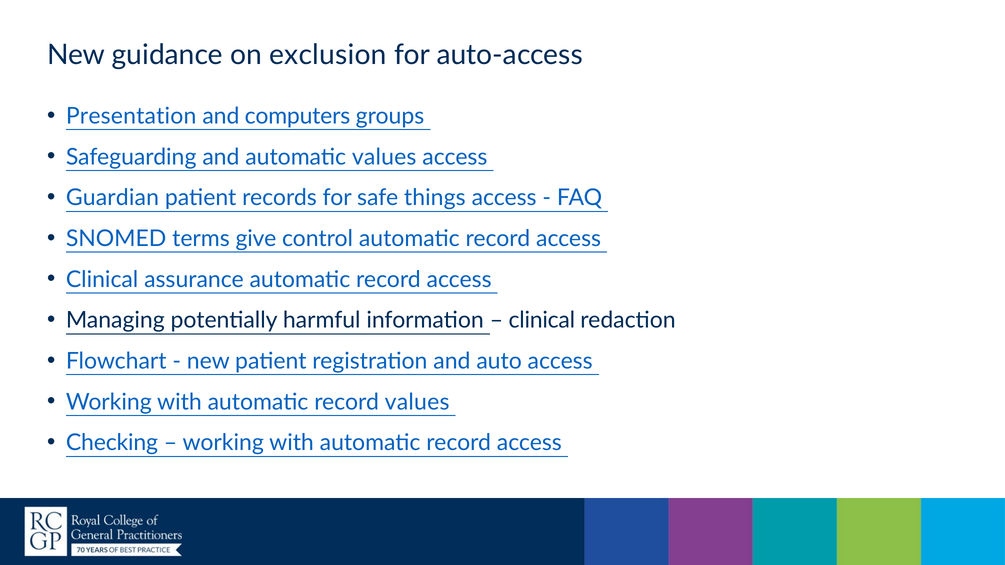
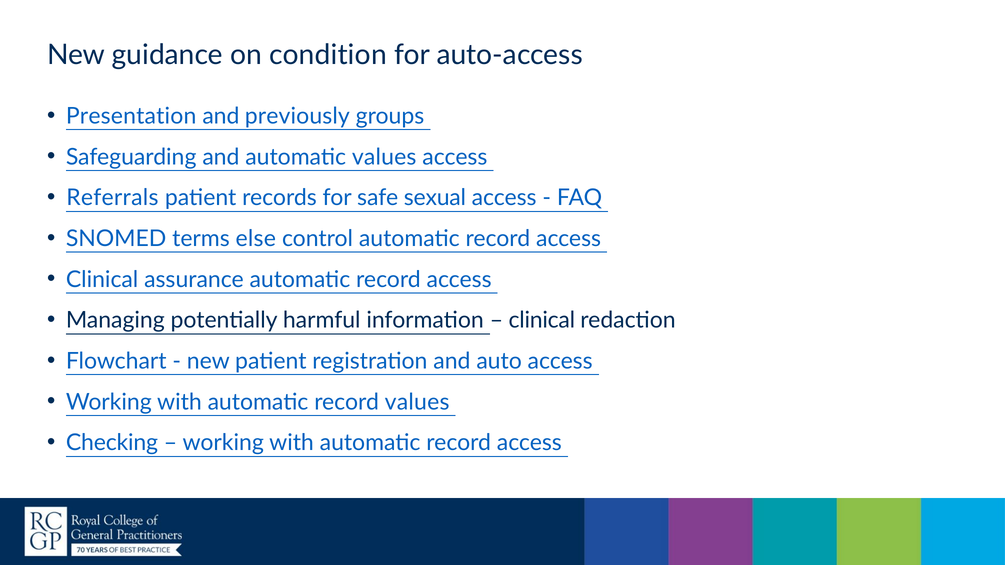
exclusion: exclusion -> condition
computers: computers -> previously
Guardian: Guardian -> Referrals
things: things -> sexual
give: give -> else
